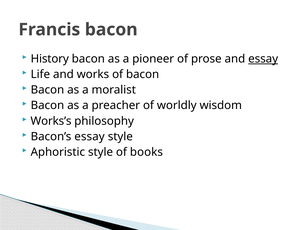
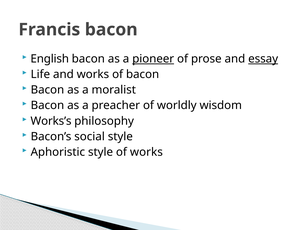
History: History -> English
pioneer underline: none -> present
Bacon’s essay: essay -> social
of books: books -> works
